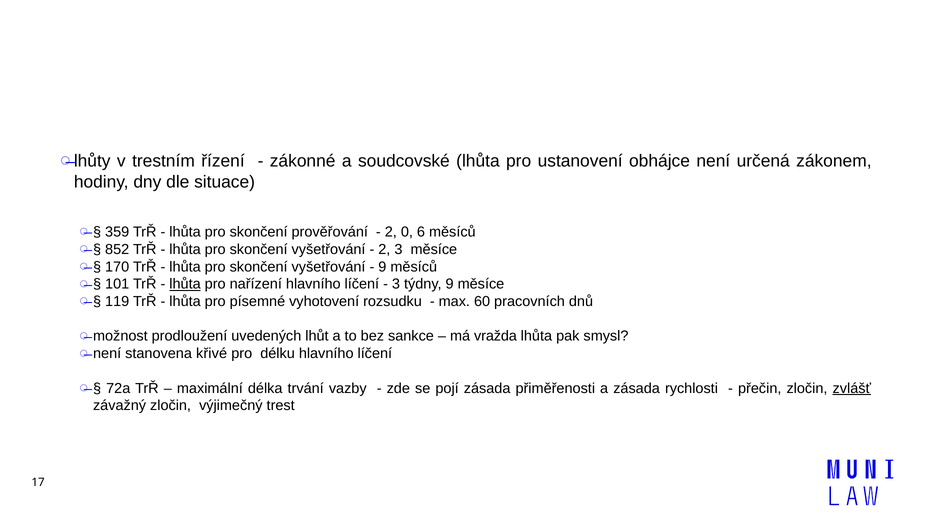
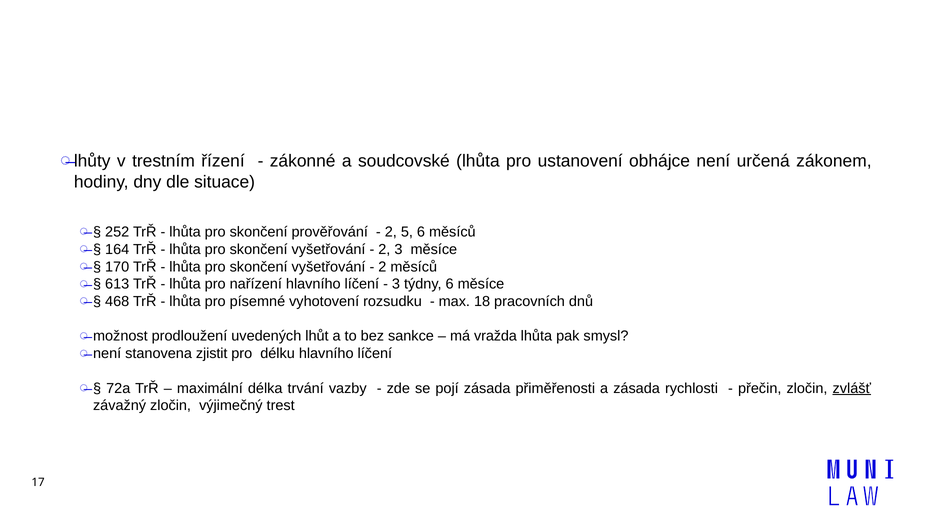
359: 359 -> 252
0: 0 -> 5
852: 852 -> 164
9 at (382, 267): 9 -> 2
101: 101 -> 613
lhůta at (185, 284) underline: present -> none
týdny 9: 9 -> 6
119: 119 -> 468
60: 60 -> 18
křivé: křivé -> zjistit
